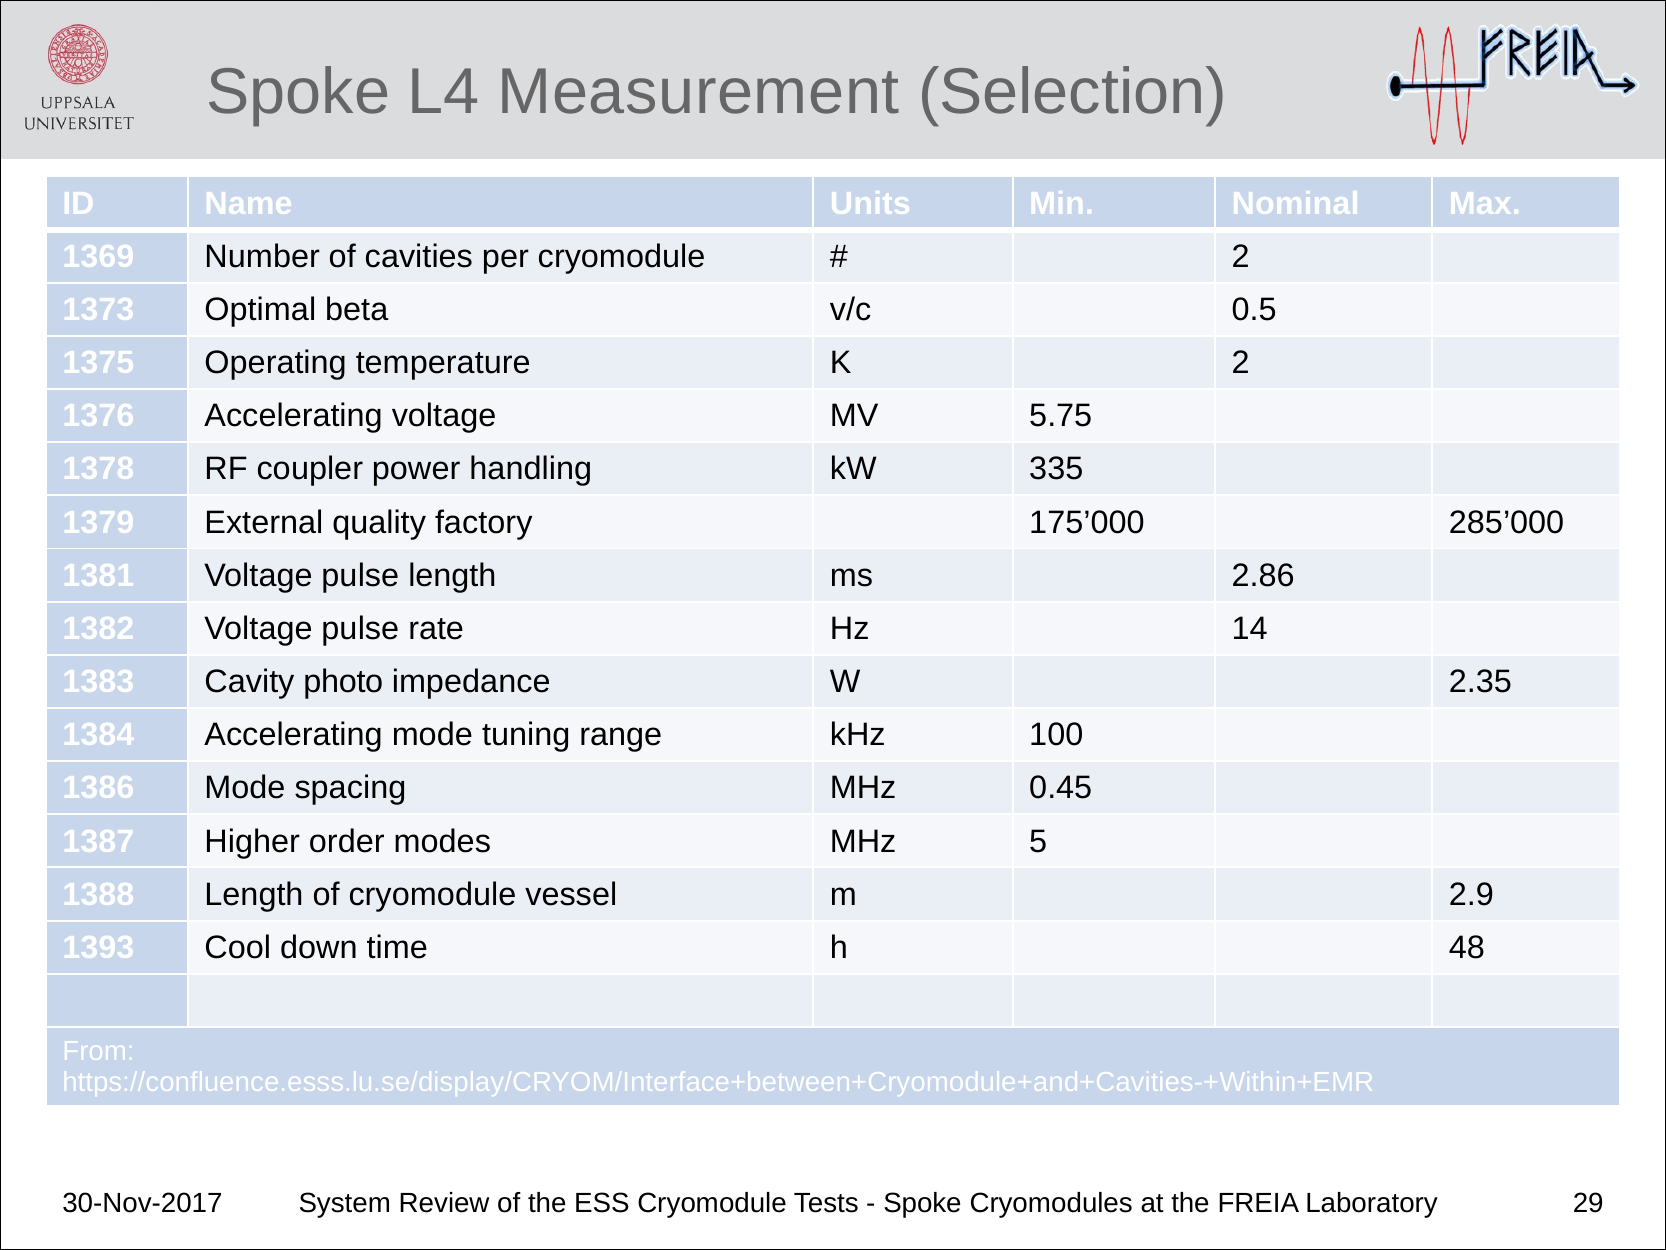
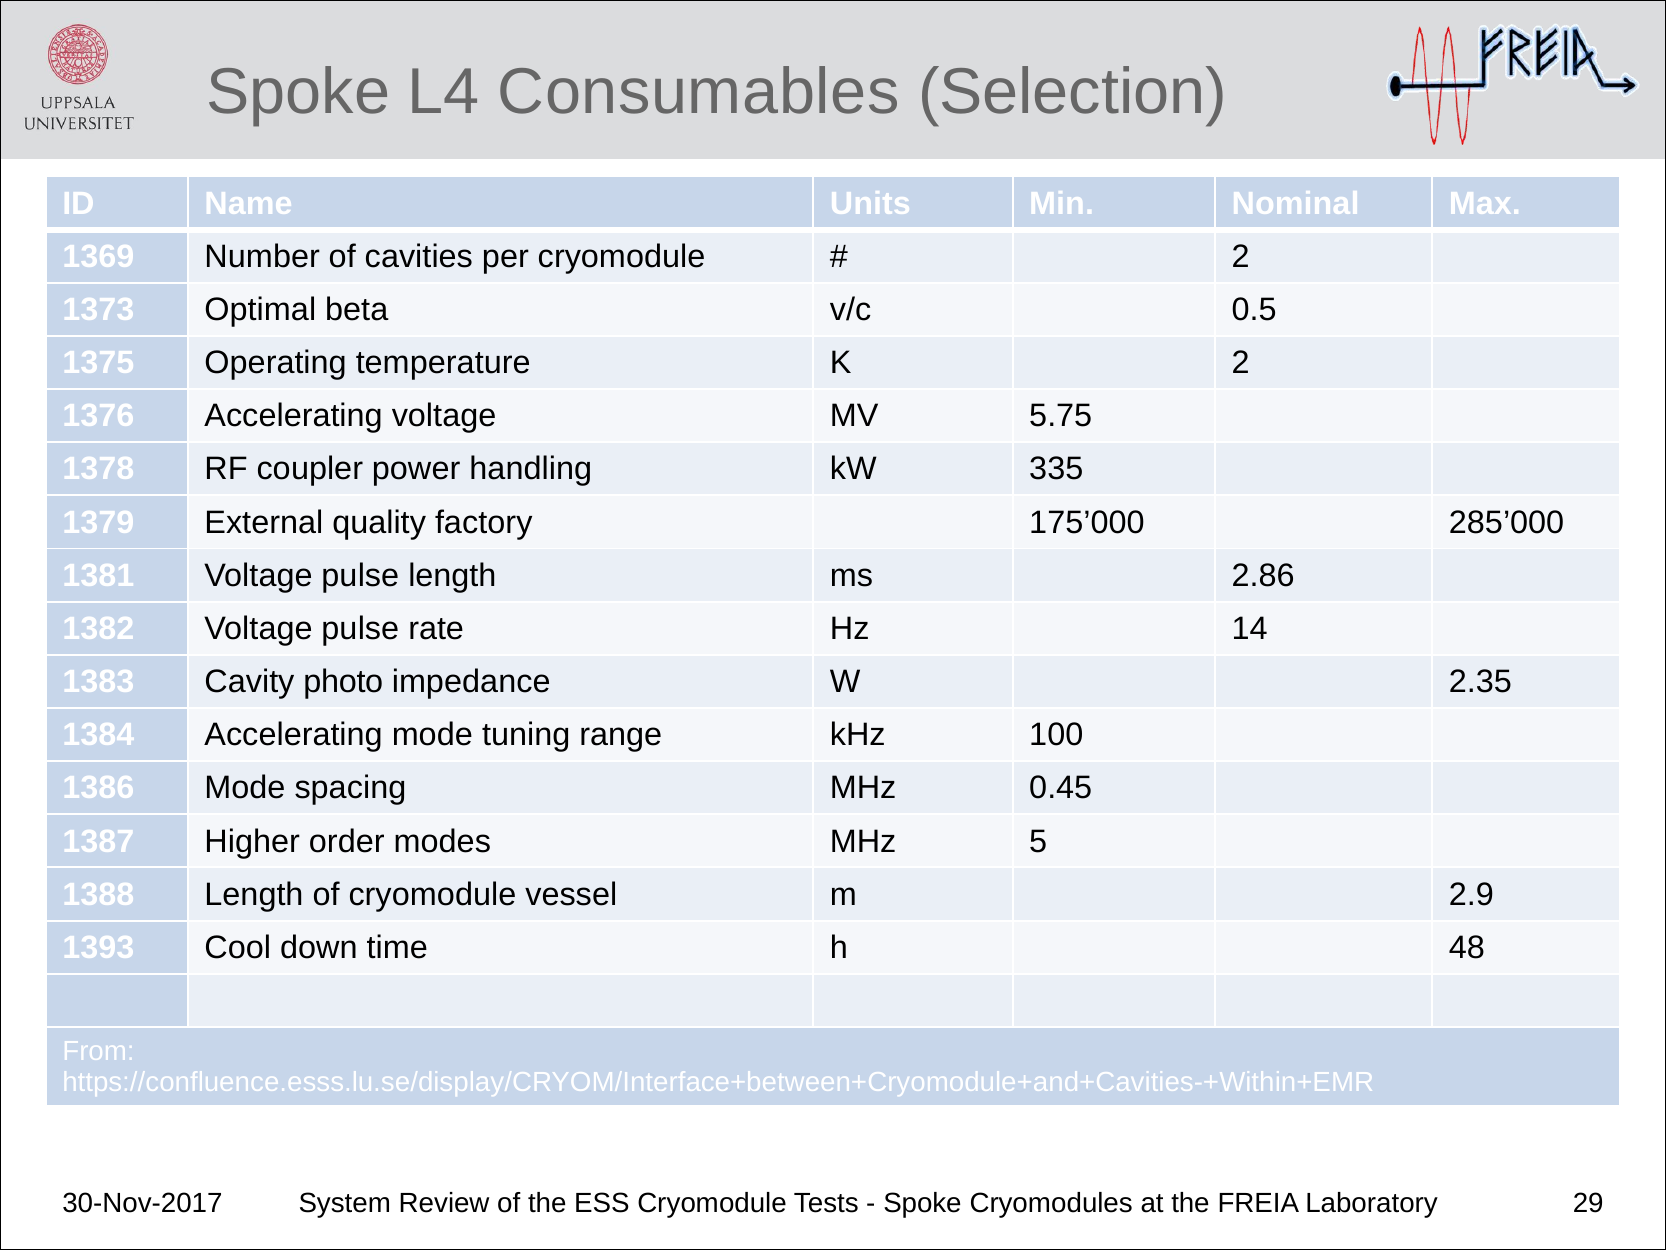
Measurement: Measurement -> Consumables
